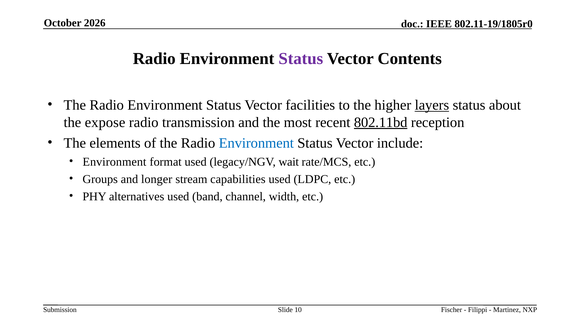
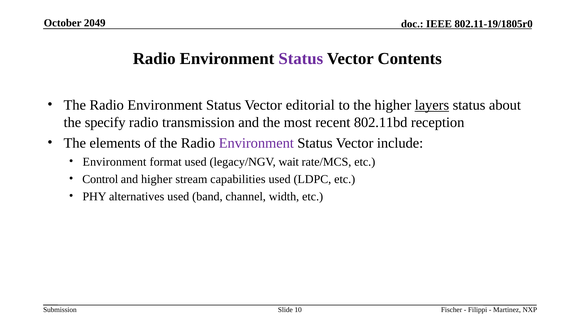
2026: 2026 -> 2049
facilities: facilities -> editorial
expose: expose -> specify
802.11bd underline: present -> none
Environment at (256, 143) colour: blue -> purple
Groups: Groups -> Control
and longer: longer -> higher
